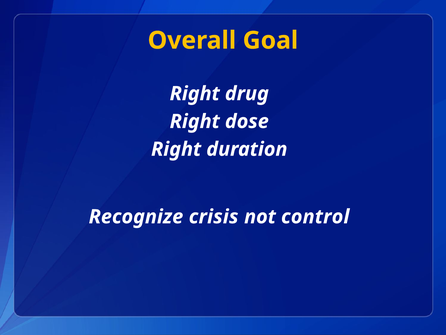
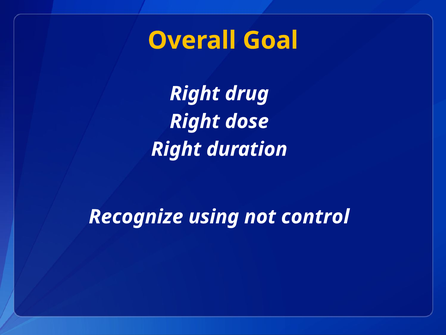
crisis: crisis -> using
